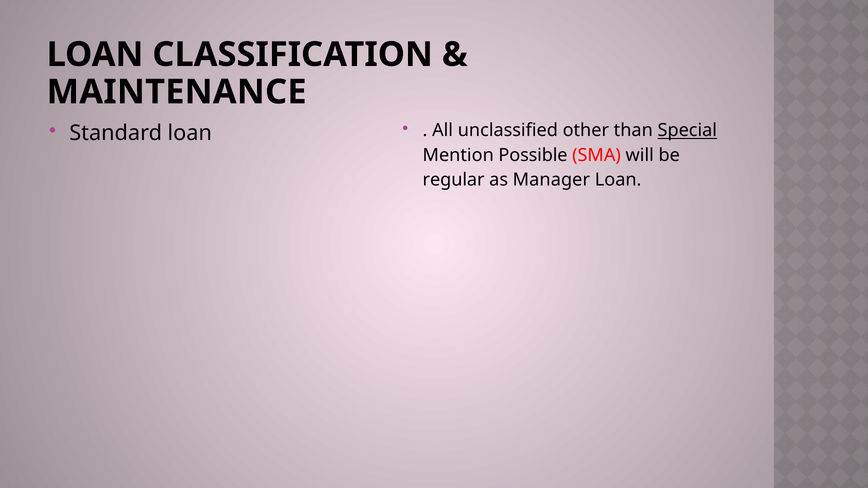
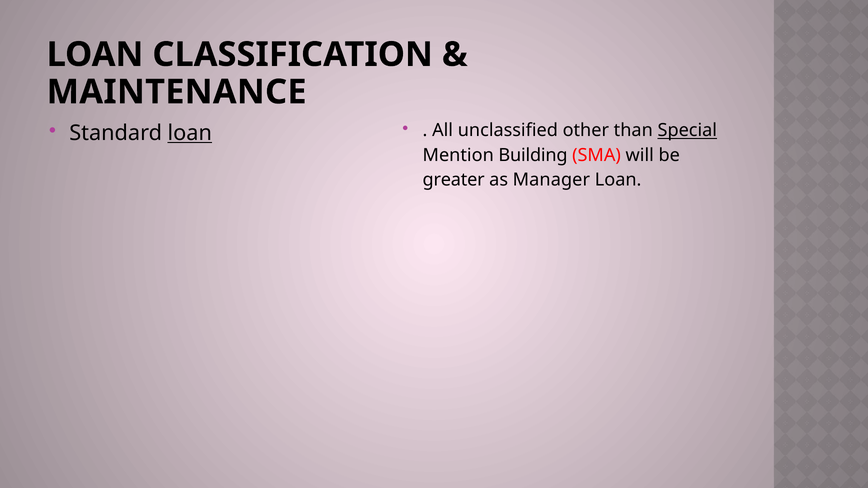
loan at (190, 133) underline: none -> present
Possible: Possible -> Building
regular: regular -> greater
